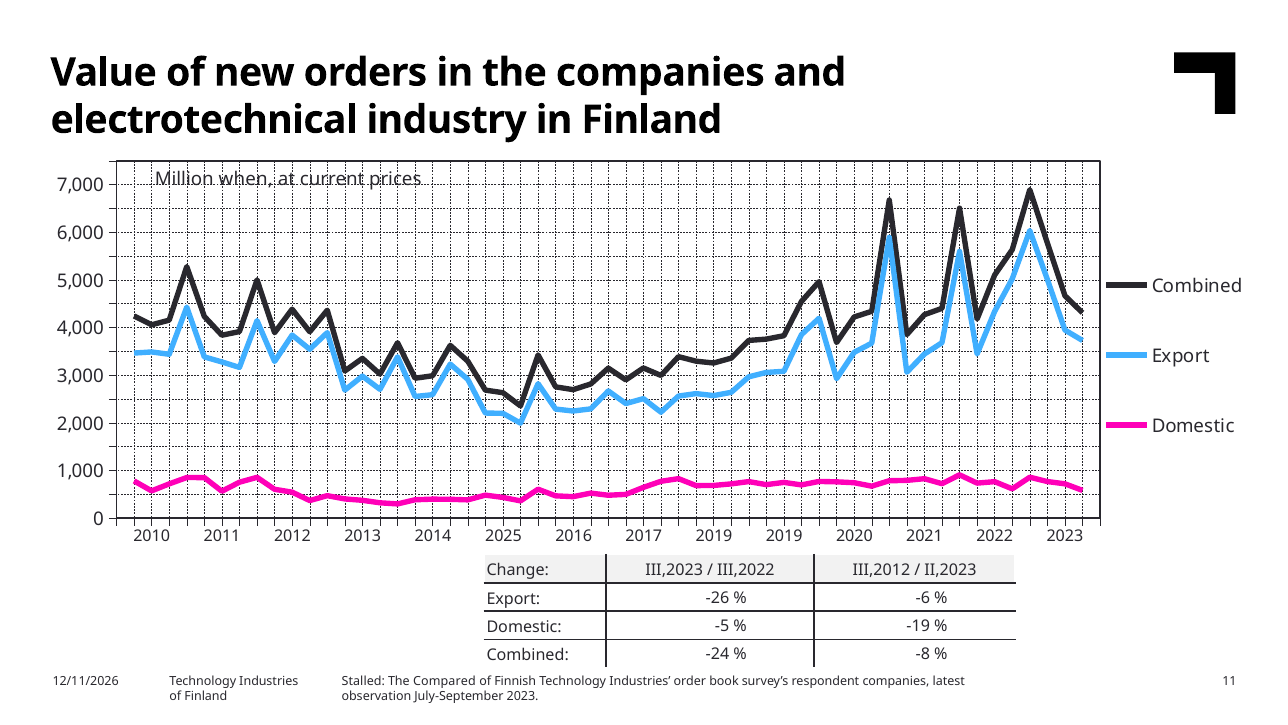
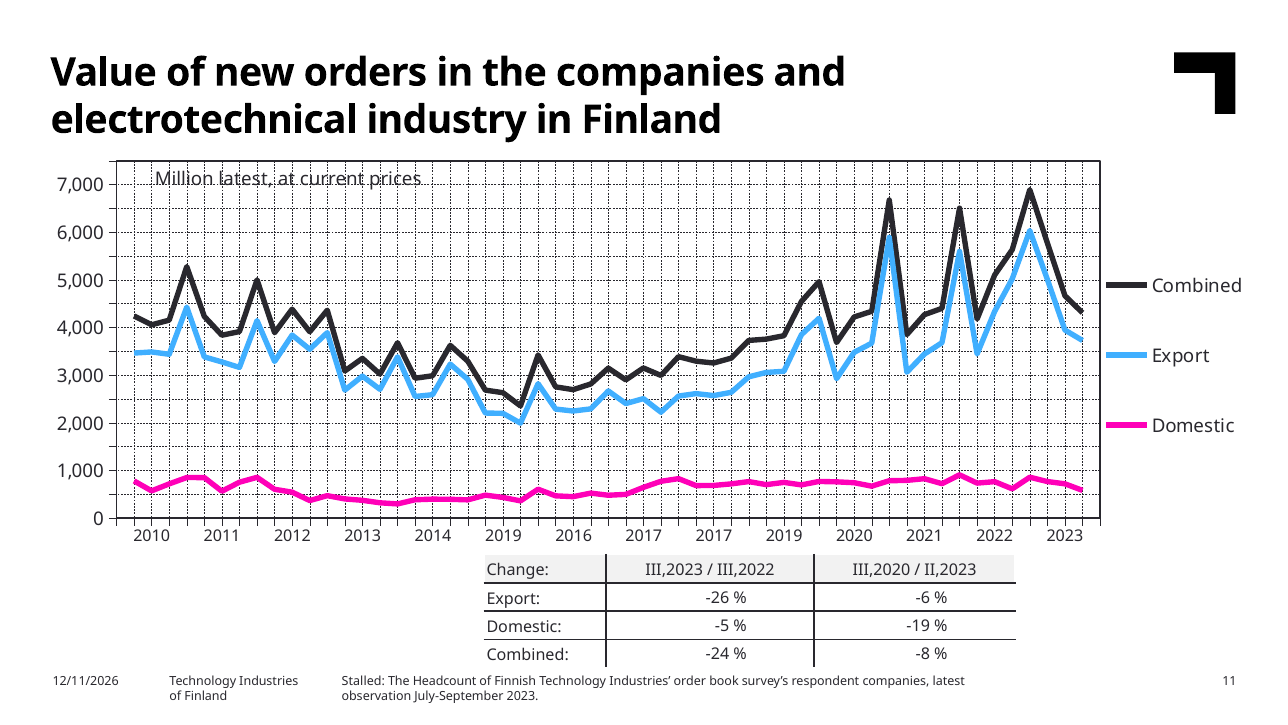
Million when: when -> latest
2014 2025: 2025 -> 2019
2017 2019: 2019 -> 2017
III,2012: III,2012 -> III,2020
Compared: Compared -> Headcount
